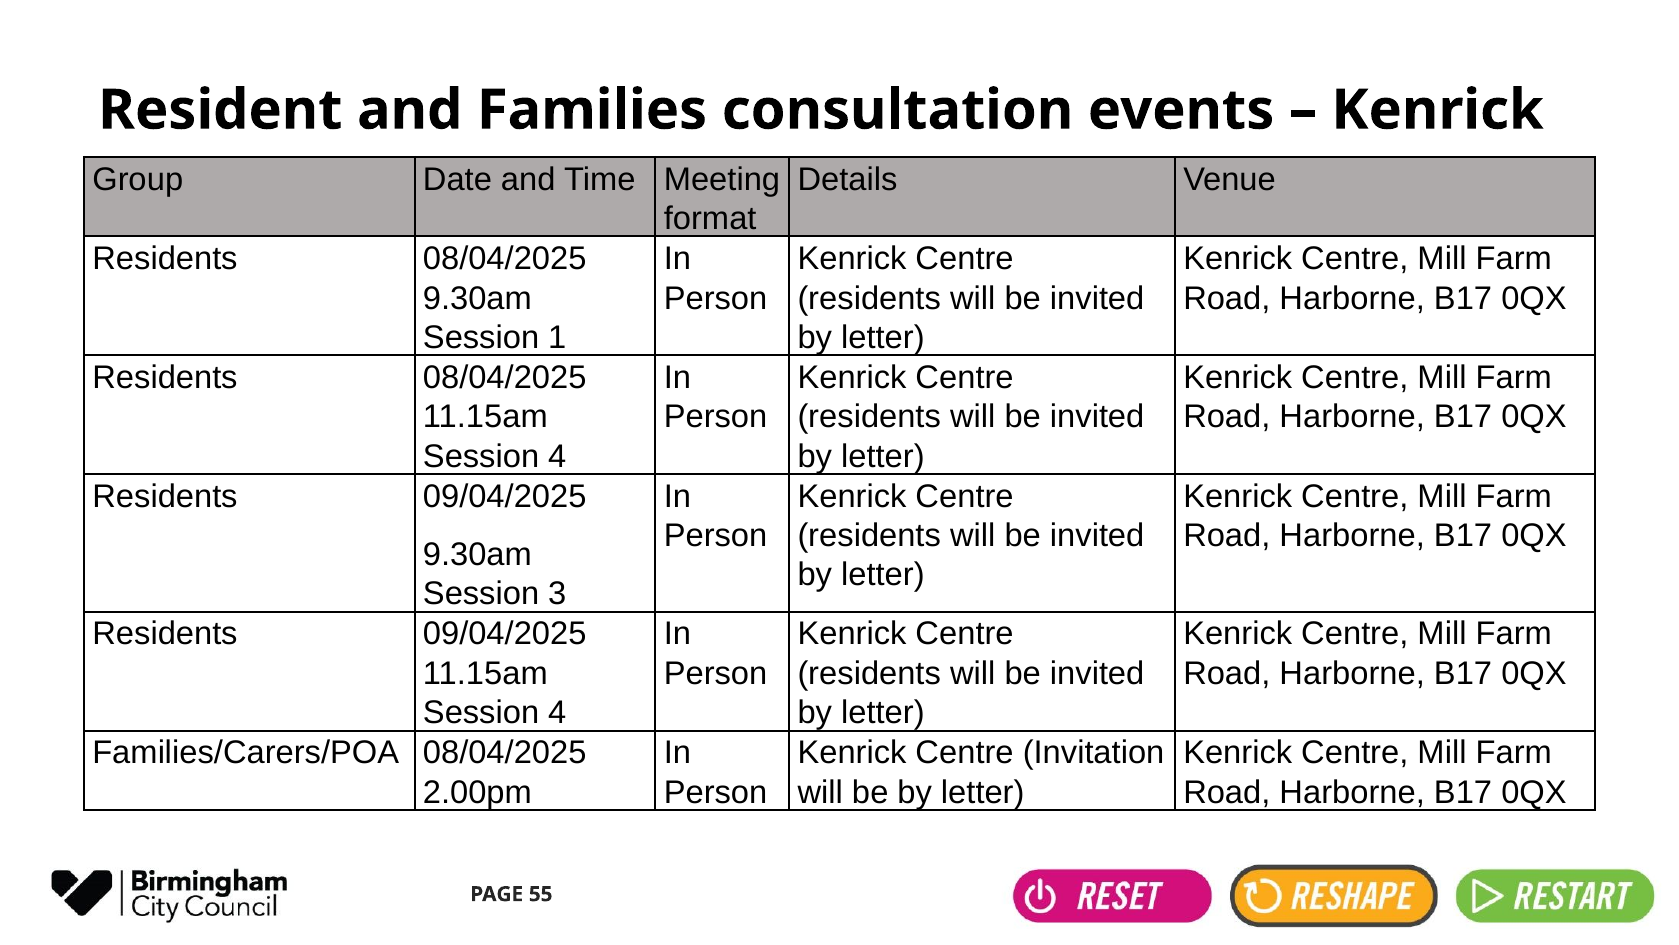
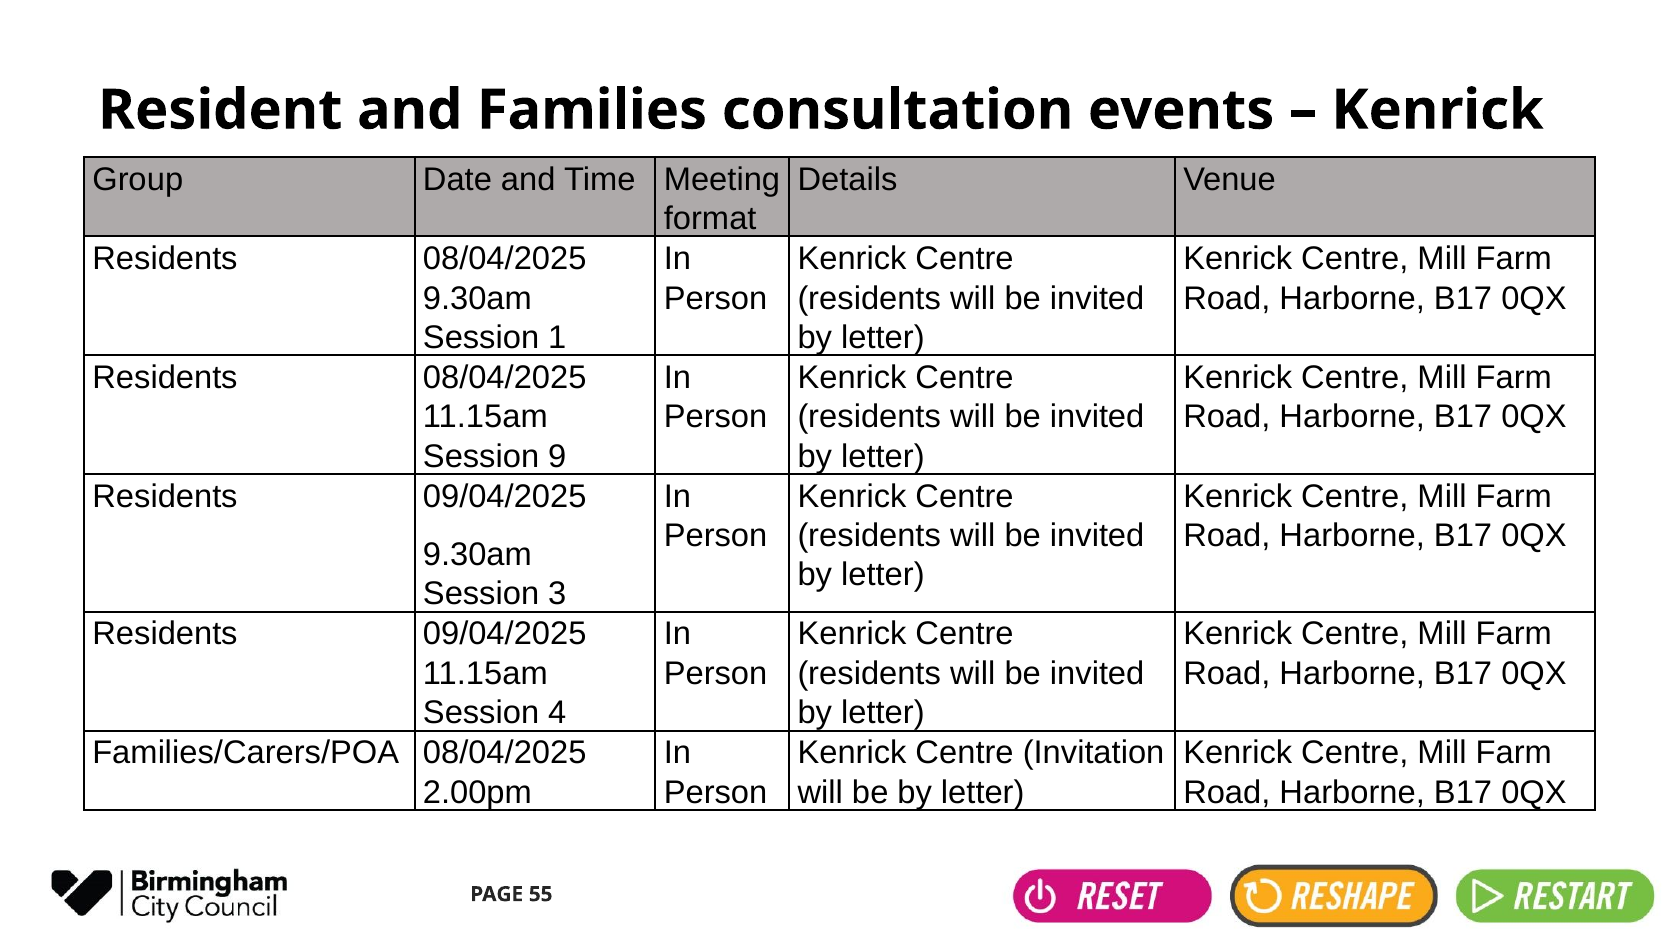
4 at (557, 456): 4 -> 9
